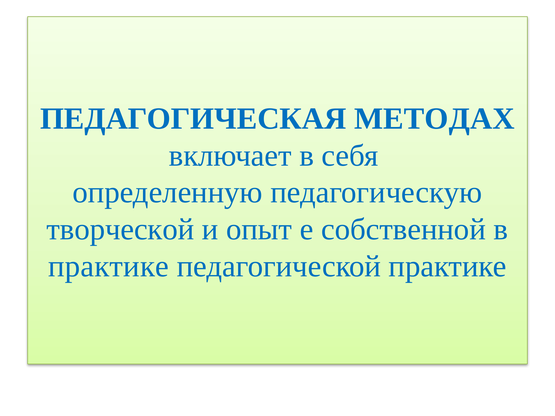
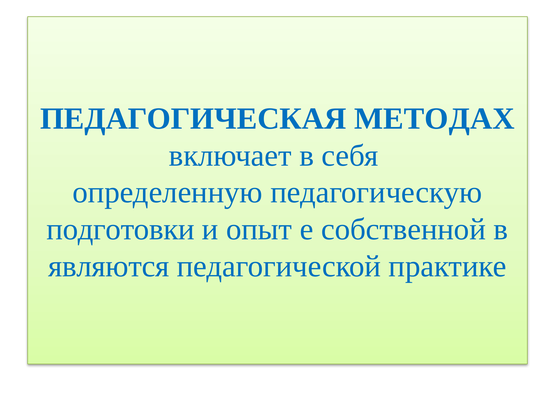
творческой: творческой -> подготовки
практике at (108, 267): практике -> являются
